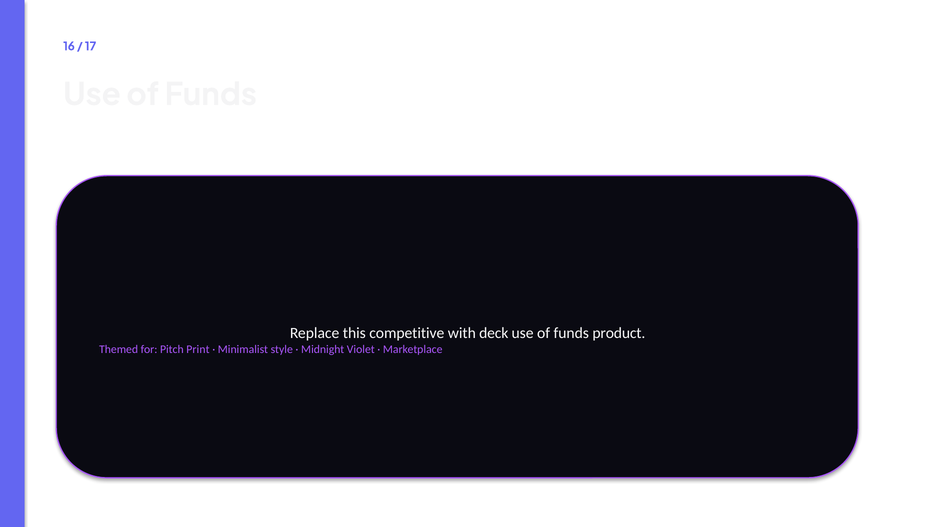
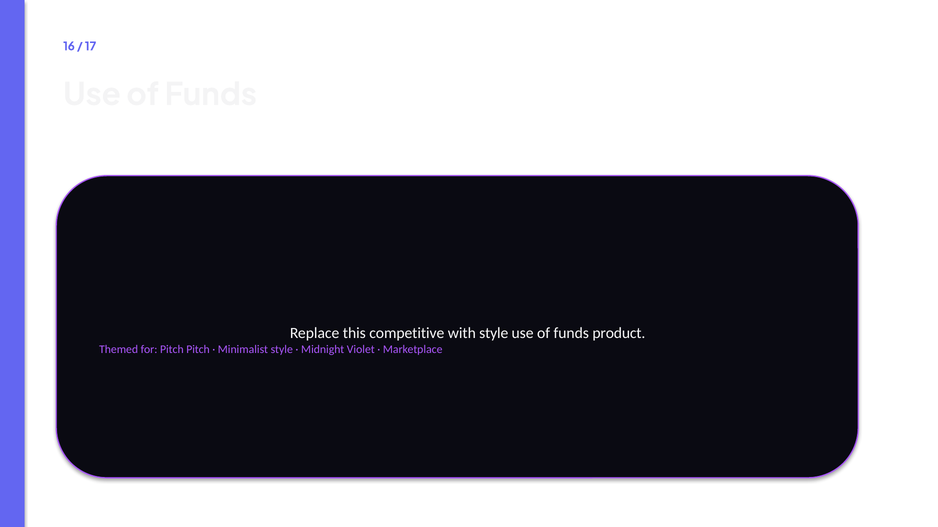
with deck: deck -> style
Pitch Print: Print -> Pitch
